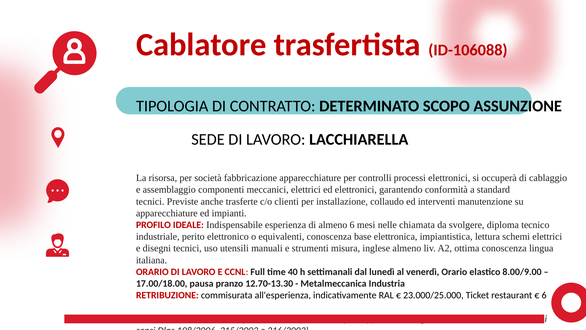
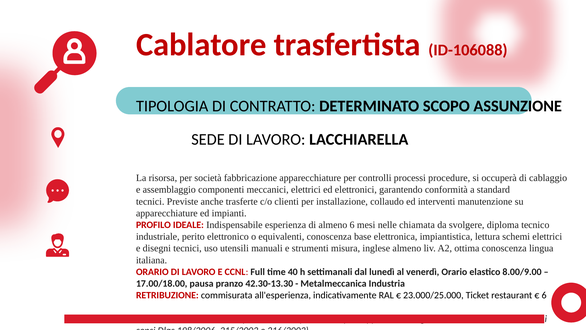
processi elettronici: elettronici -> procedure
12.70-13.30: 12.70-13.30 -> 42.30-13.30
